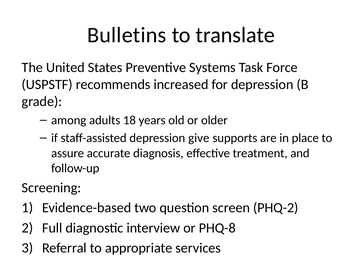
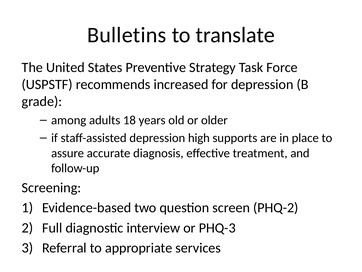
Systems: Systems -> Strategy
give: give -> high
PHQ-8: PHQ-8 -> PHQ-3
